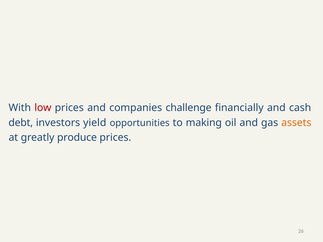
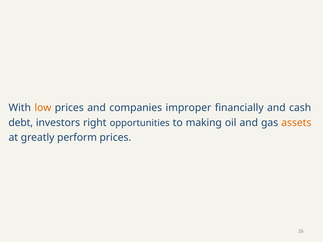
low colour: red -> orange
challenge: challenge -> improper
yield: yield -> right
produce: produce -> perform
